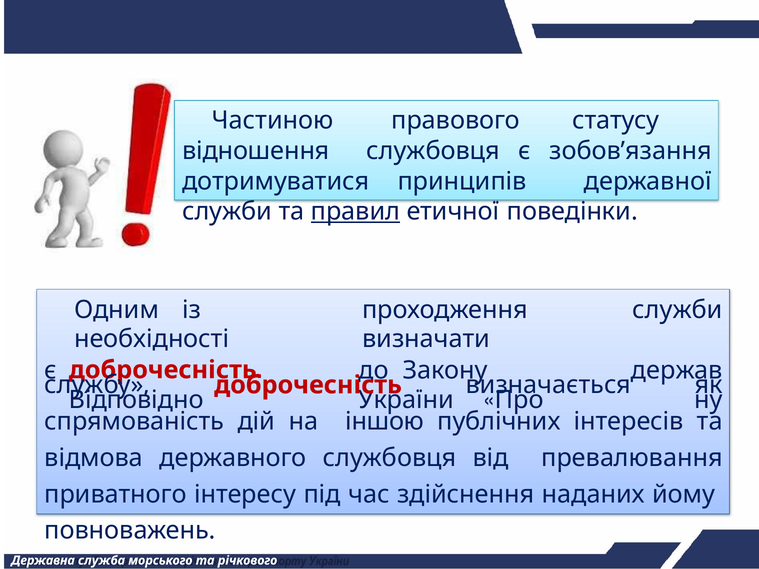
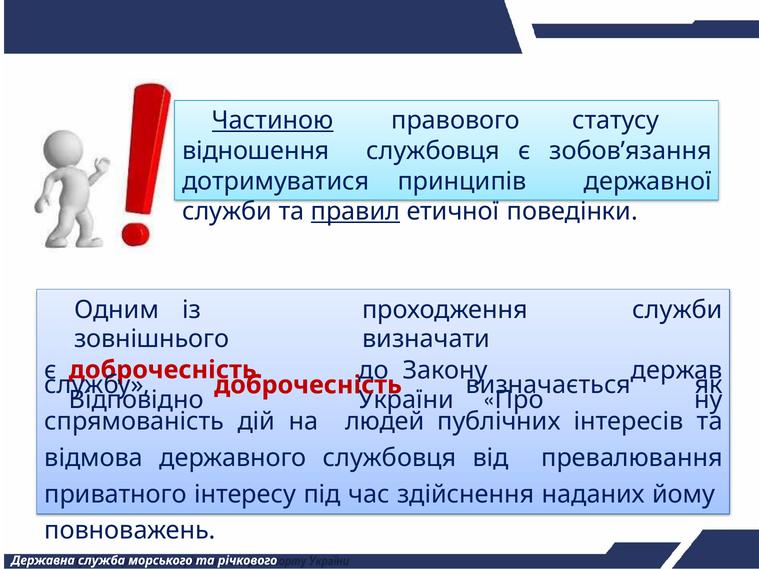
Частиною underline: none -> present
необхідності: необхідності -> зовнішнього
іншою: іншою -> людей
